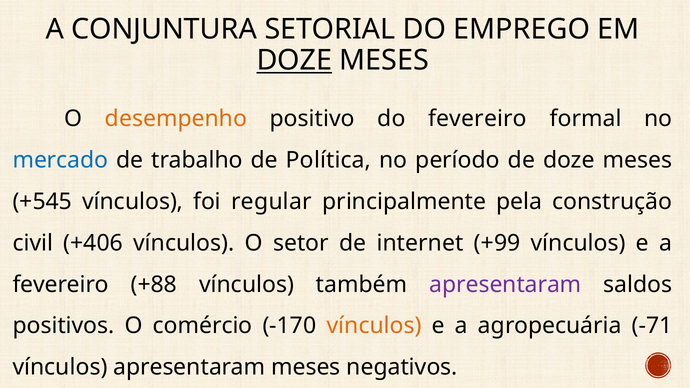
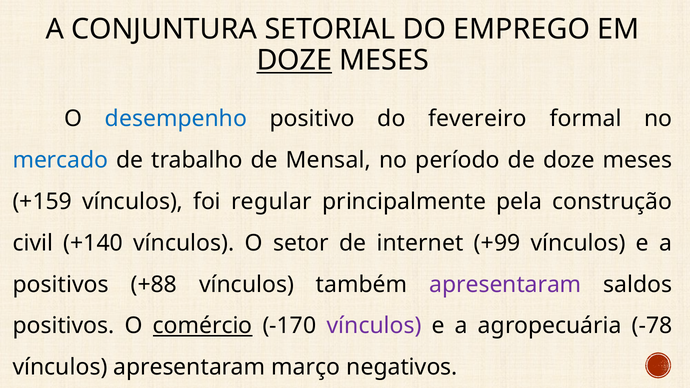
desempenho colour: orange -> blue
Política: Política -> Mensal
+545: +545 -> +159
+406: +406 -> +140
fevereiro at (61, 285): fevereiro -> positivos
comércio underline: none -> present
vínculos at (374, 326) colour: orange -> purple
-71: -71 -> -78
apresentaram meses: meses -> março
